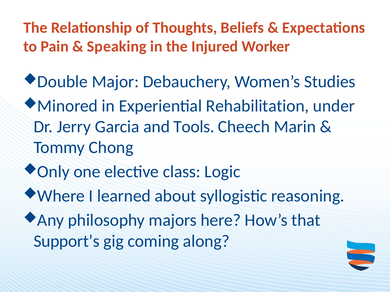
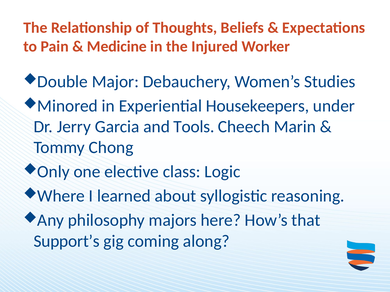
Speaking: Speaking -> Medicine
Rehabilitation: Rehabilitation -> Housekeepers
